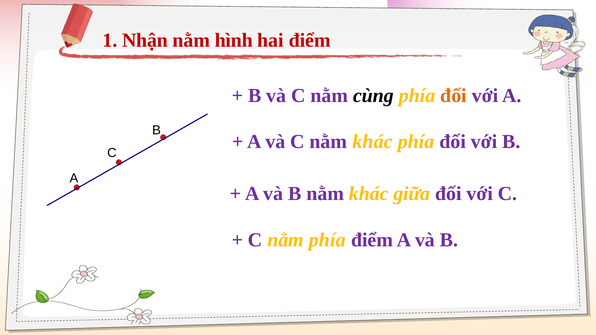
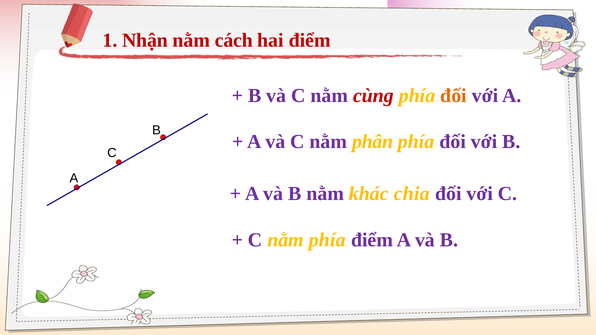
hình: hình -> cách
cùng colour: black -> red
C nằm khác: khác -> phân
giữa: giữa -> chia
